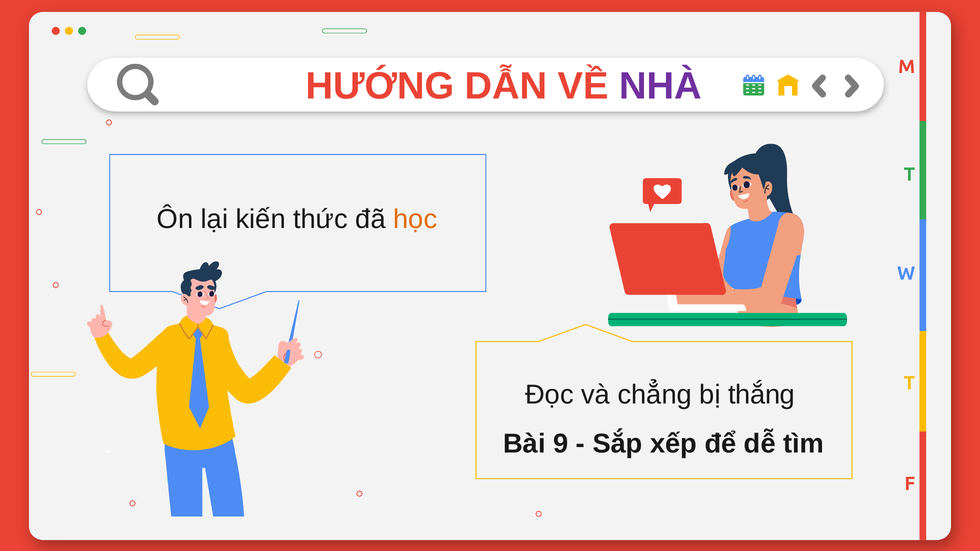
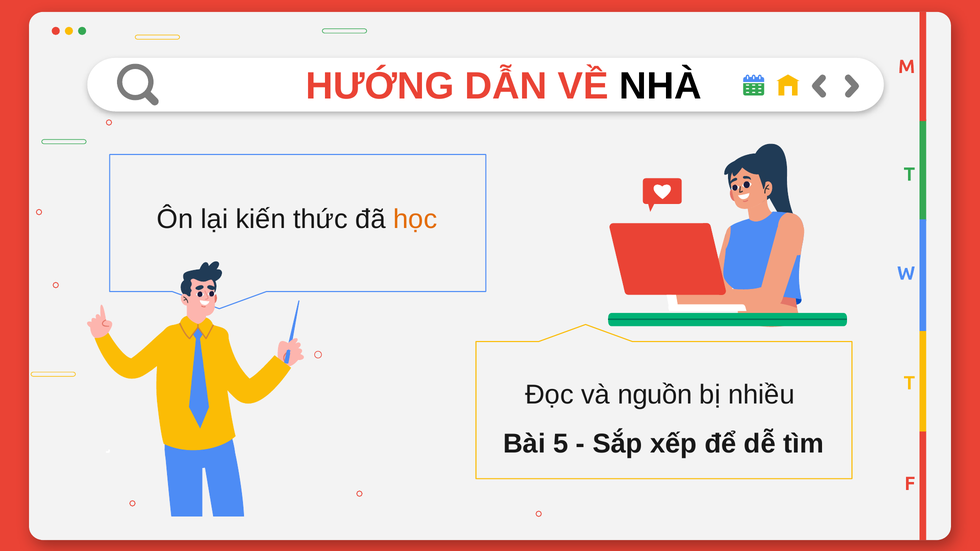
NHÀ colour: purple -> black
chẳng: chẳng -> nguồn
thắng: thắng -> nhiều
9: 9 -> 5
